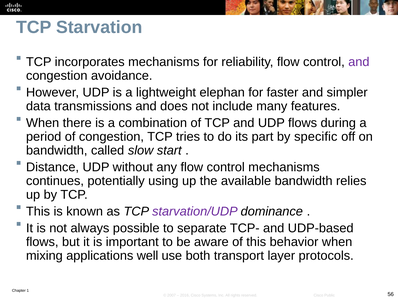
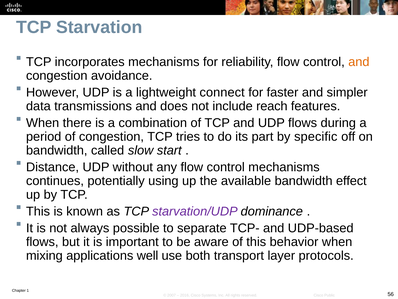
and at (359, 62) colour: purple -> orange
elephan: elephan -> connect
many: many -> reach
relies: relies -> effect
